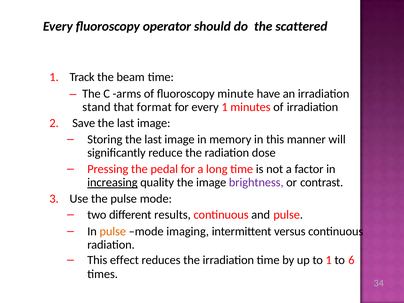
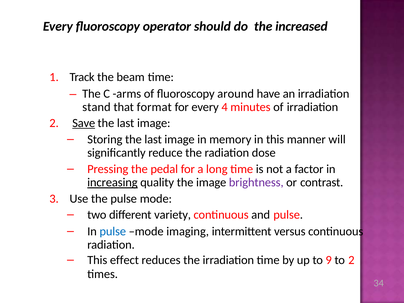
scattered: scattered -> increased
minute: minute -> around
every 1: 1 -> 4
Save underline: none -> present
results: results -> variety
pulse at (113, 231) colour: orange -> blue
to 1: 1 -> 9
to 6: 6 -> 2
